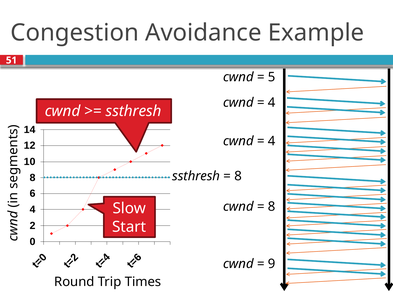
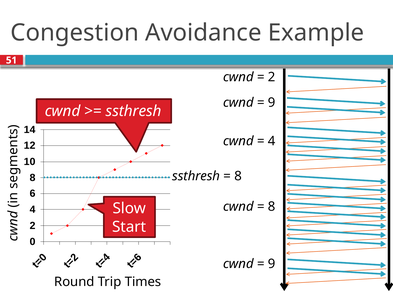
5 at (272, 77): 5 -> 2
4 at (272, 103): 4 -> 9
